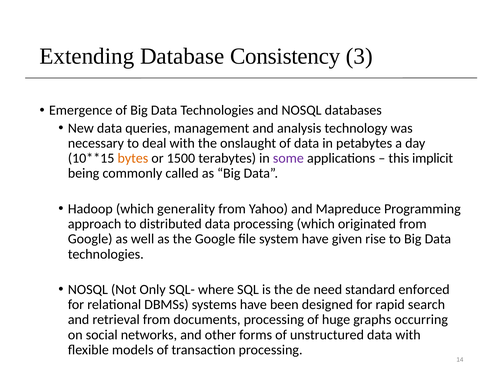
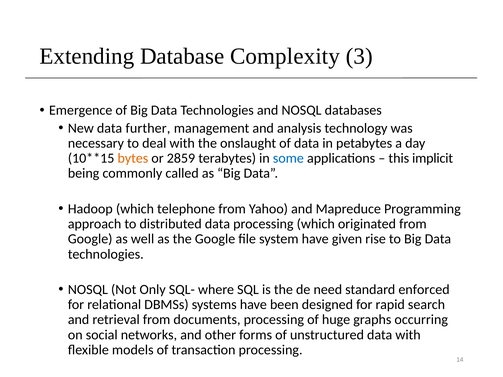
Consistency: Consistency -> Complexity
queries: queries -> further
1500: 1500 -> 2859
some colour: purple -> blue
generality: generality -> telephone
